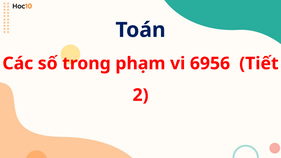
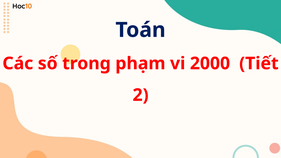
6956: 6956 -> 2000
